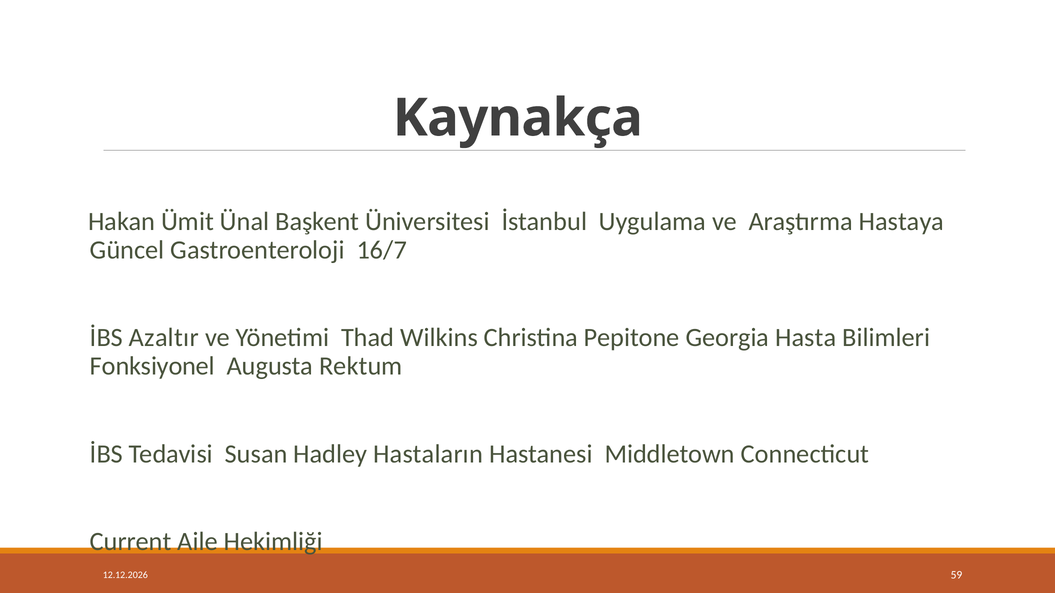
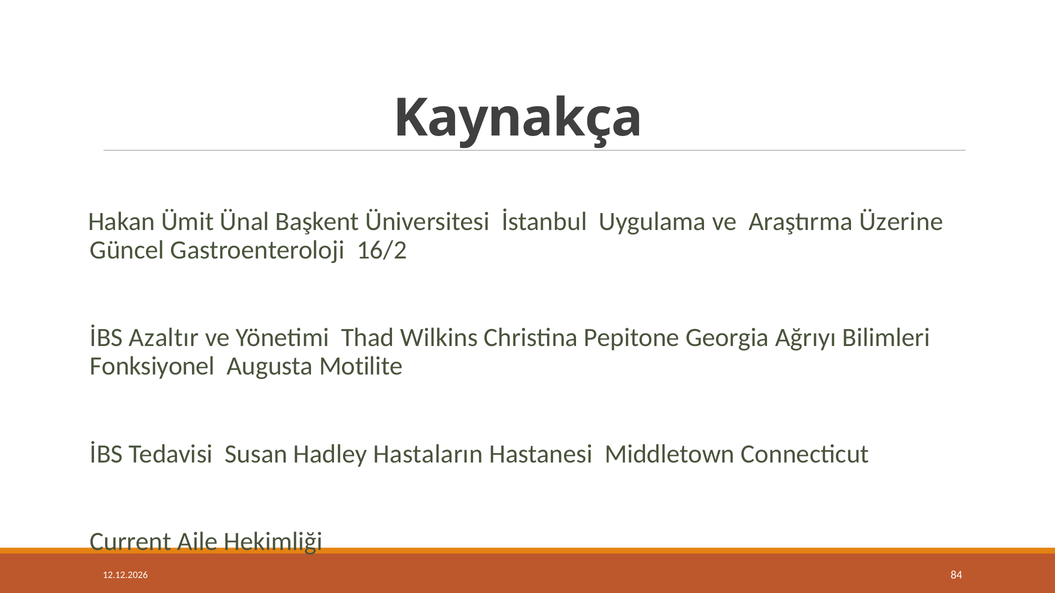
Hastaya: Hastaya -> Üzerine
16/7: 16/7 -> 16/2
Hasta: Hasta -> Ağrıyı
Rektum: Rektum -> Motilite
59: 59 -> 84
